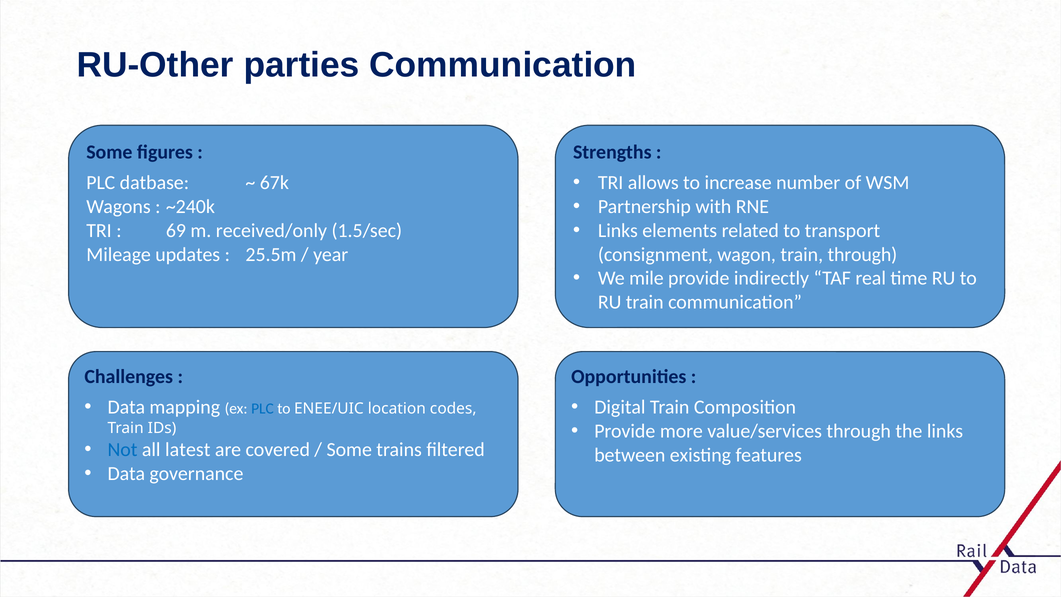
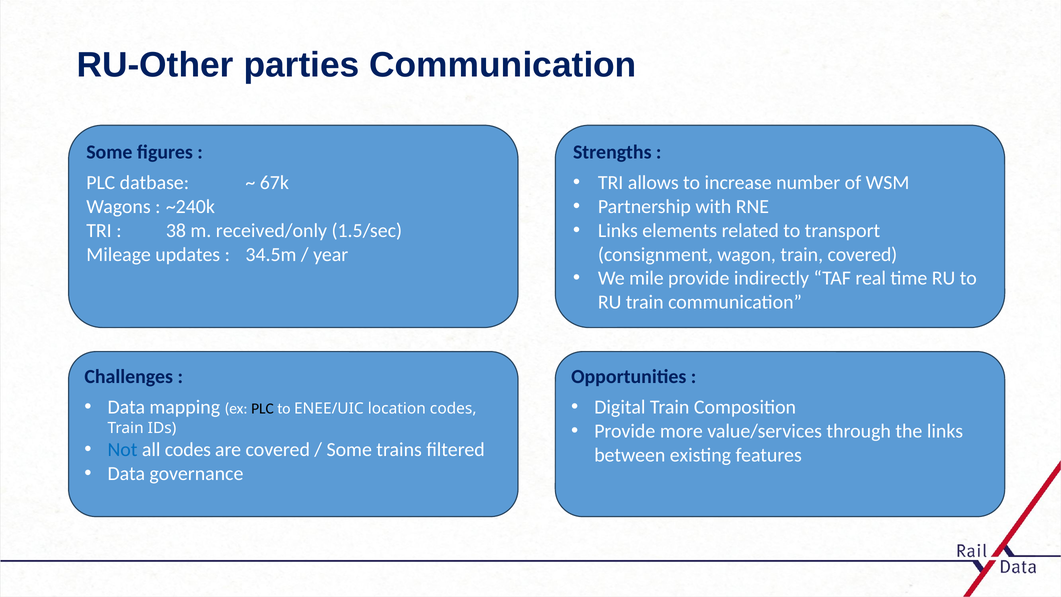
69: 69 -> 38
25.5m: 25.5m -> 34.5m
train through: through -> covered
PLC at (262, 409) colour: blue -> black
all latest: latest -> codes
